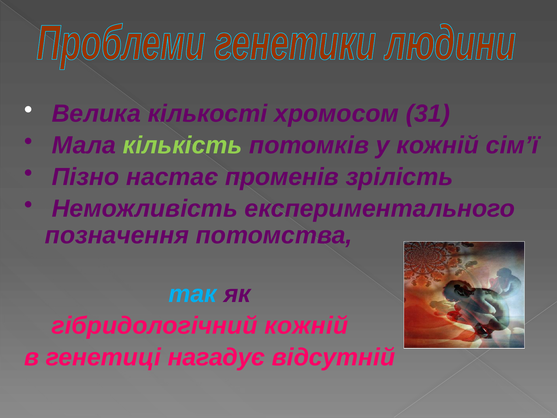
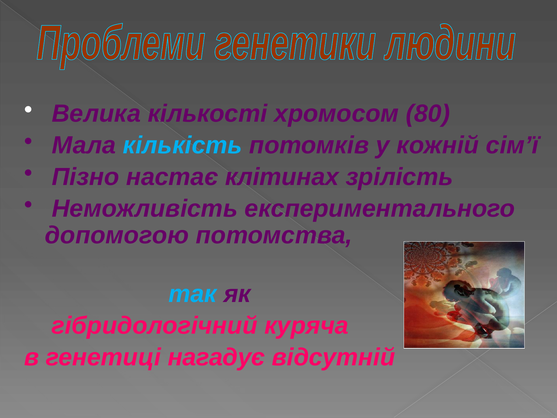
31: 31 -> 80
кількість colour: light green -> light blue
променів: променів -> клітинах
позначення: позначення -> допомогою
гібридологічний кожній: кожній -> куряча
